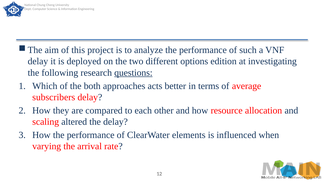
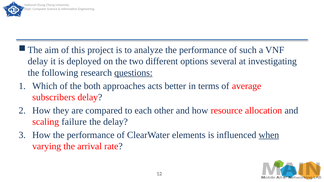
edition: edition -> several
altered: altered -> failure
when underline: none -> present
